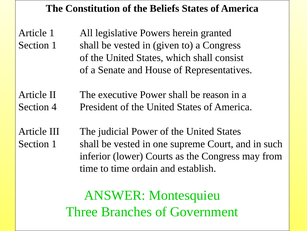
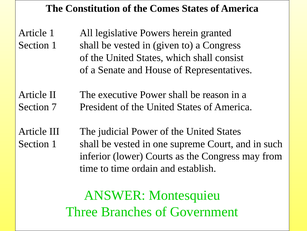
Beliefs: Beliefs -> Comes
4: 4 -> 7
